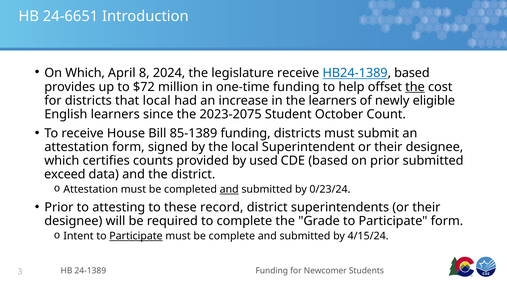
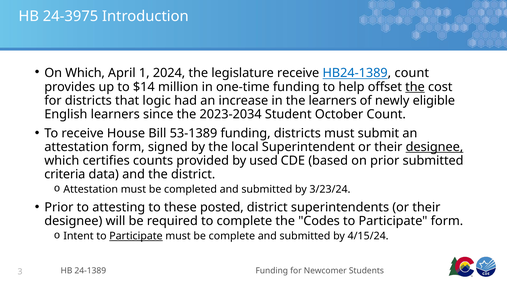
24-6651: 24-6651 -> 24-3975
8: 8 -> 1
HB24-1389 based: based -> count
$72: $72 -> $14
that local: local -> logic
2023-2075: 2023-2075 -> 2023-2034
85-1389: 85-1389 -> 53-1389
designee at (434, 147) underline: none -> present
exceed: exceed -> criteria
and at (229, 190) underline: present -> none
0/23/24: 0/23/24 -> 3/23/24
record: record -> posted
Grade: Grade -> Codes
